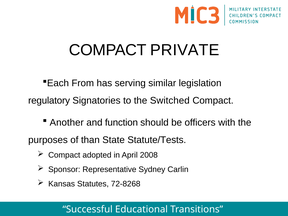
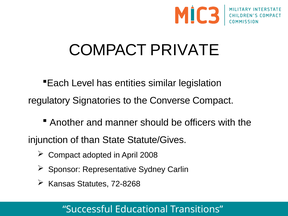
From: From -> Level
serving: serving -> entities
Switched: Switched -> Converse
function: function -> manner
purposes: purposes -> injunction
Statute/Tests: Statute/Tests -> Statute/Gives
